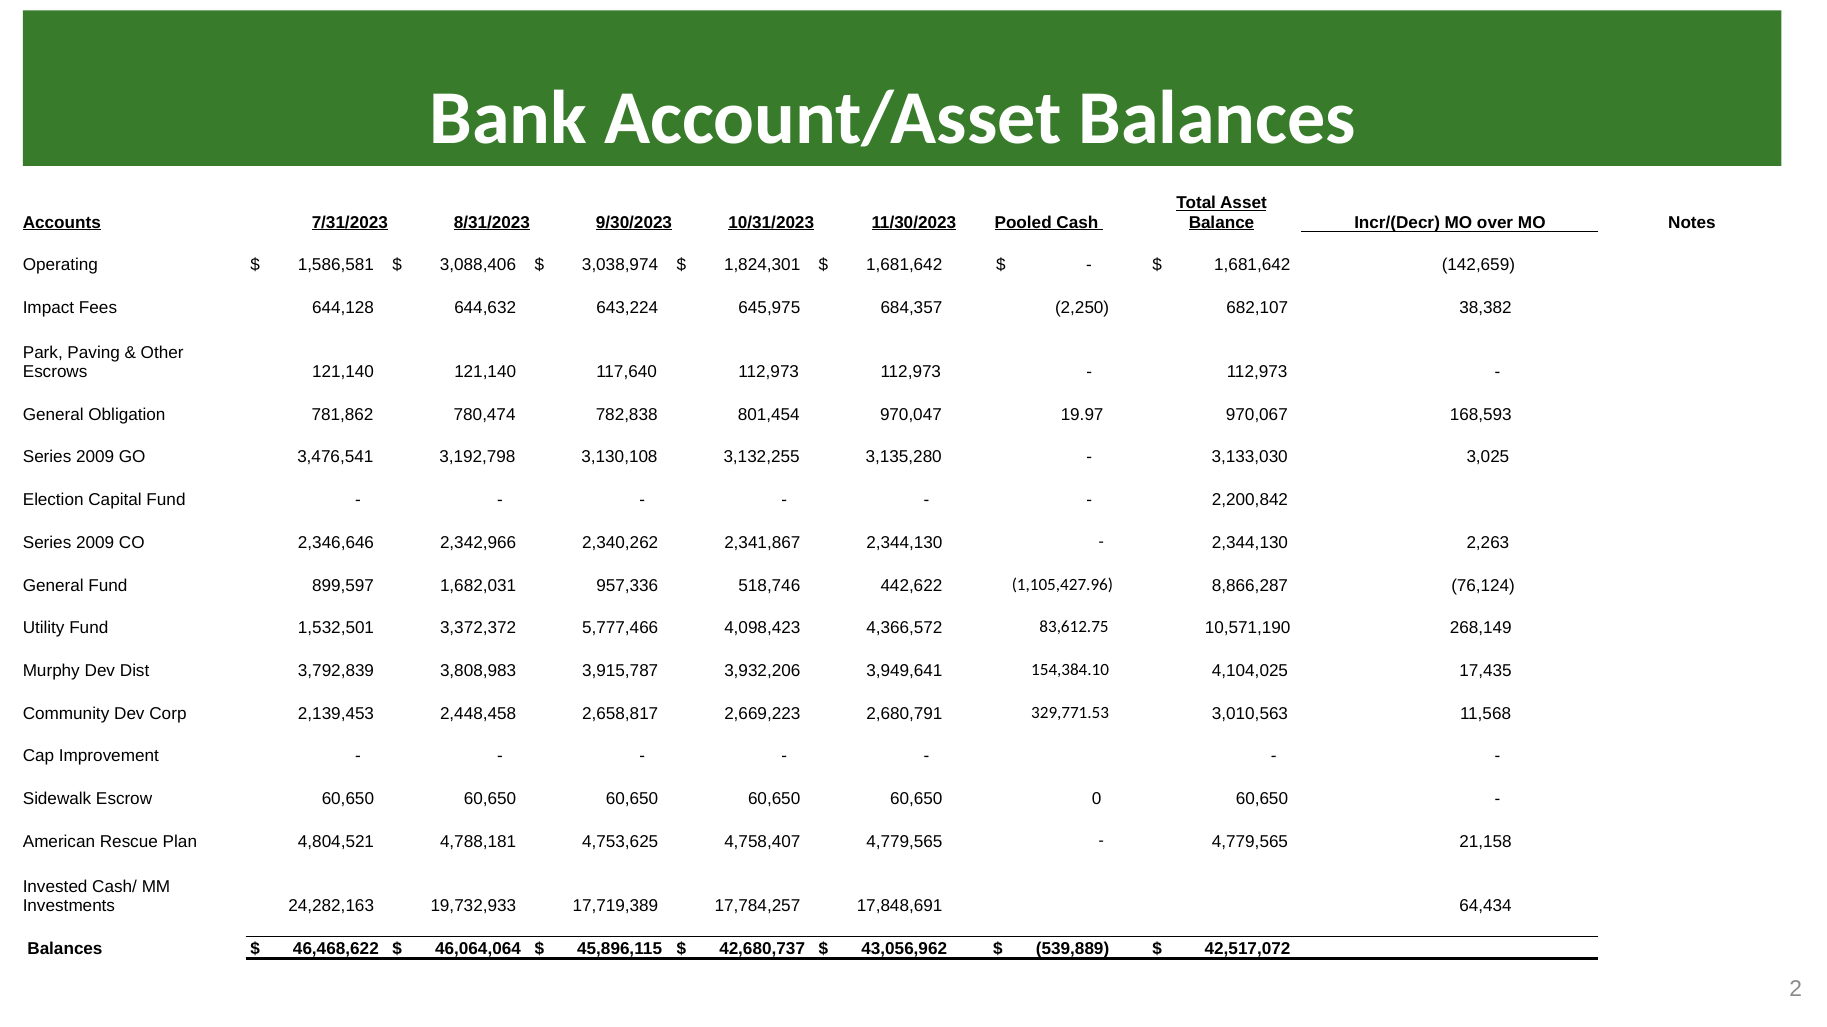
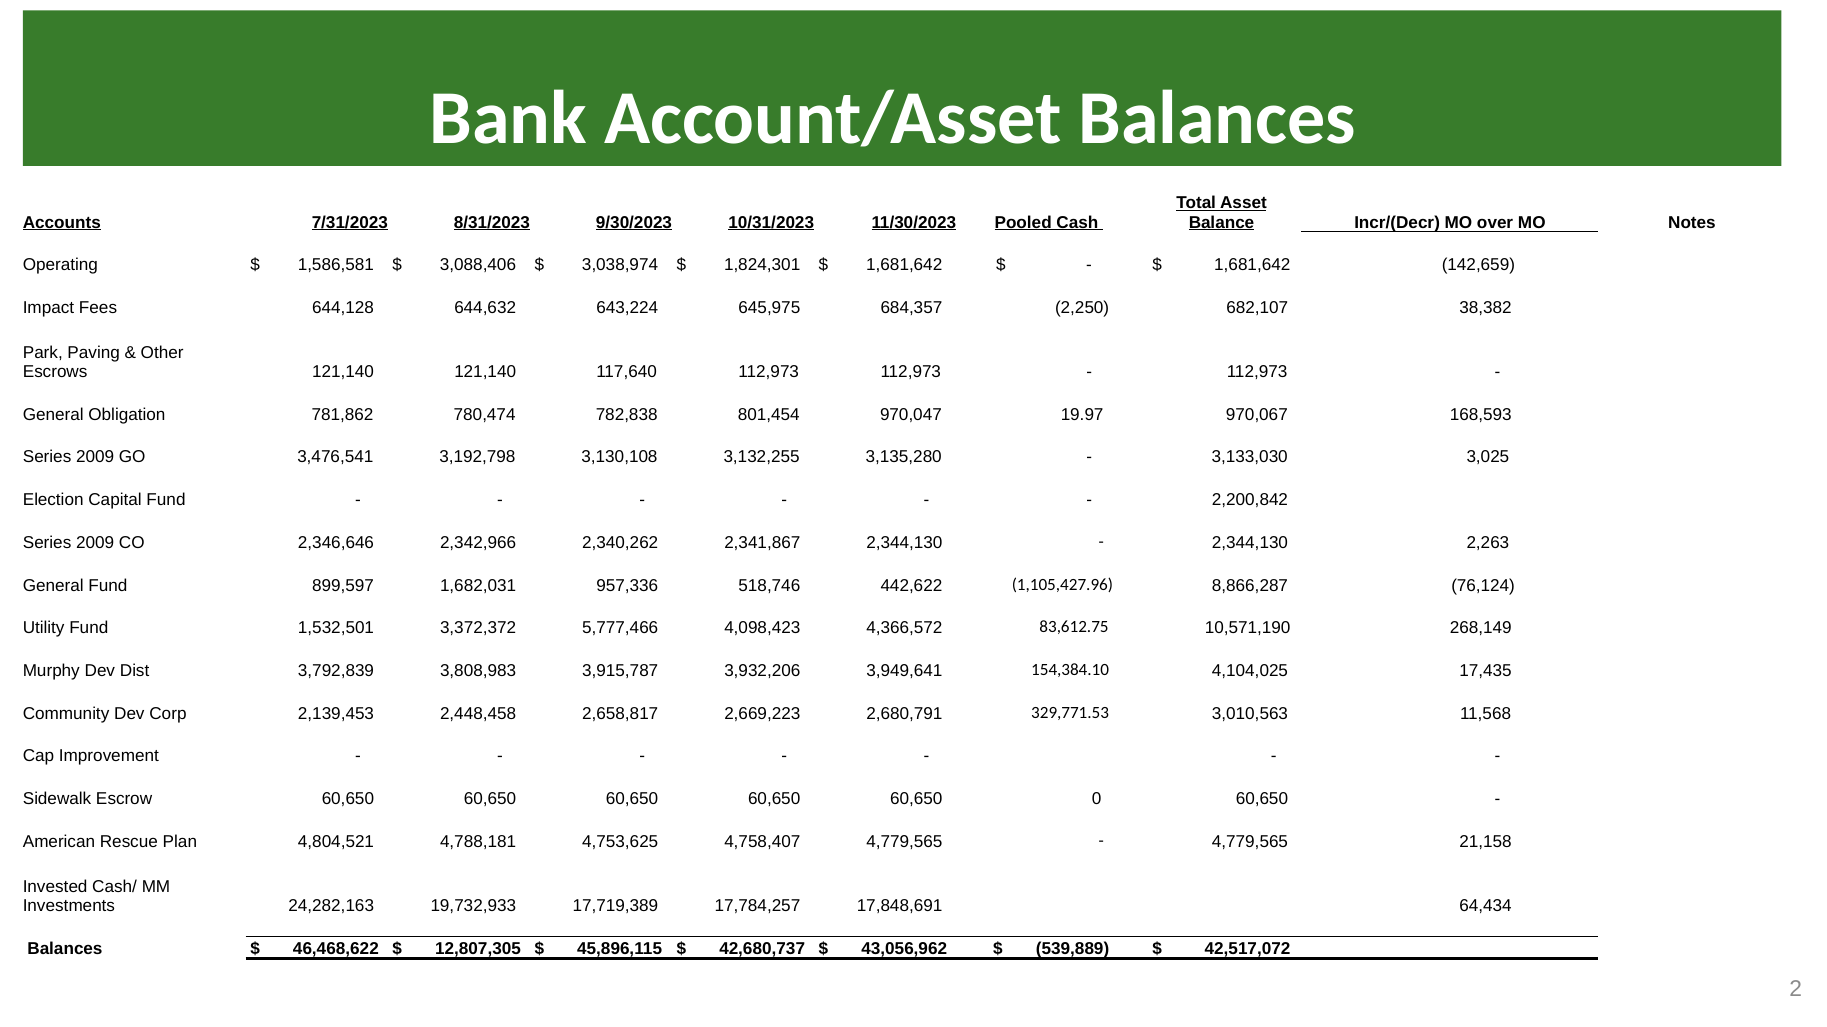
46,064,064: 46,064,064 -> 12,807,305
